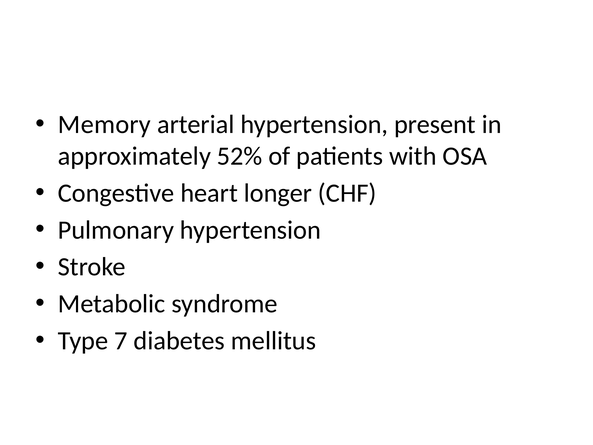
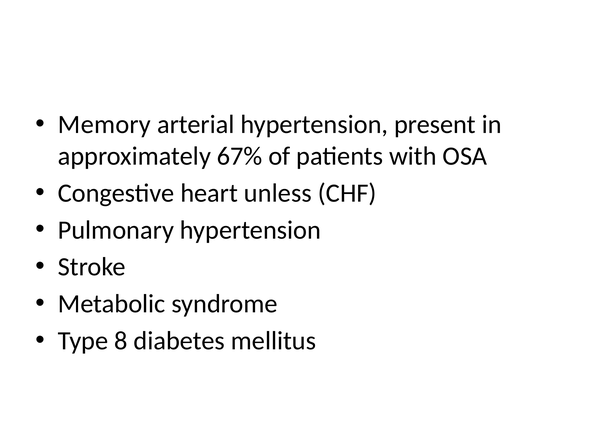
52%: 52% -> 67%
longer: longer -> unless
7: 7 -> 8
